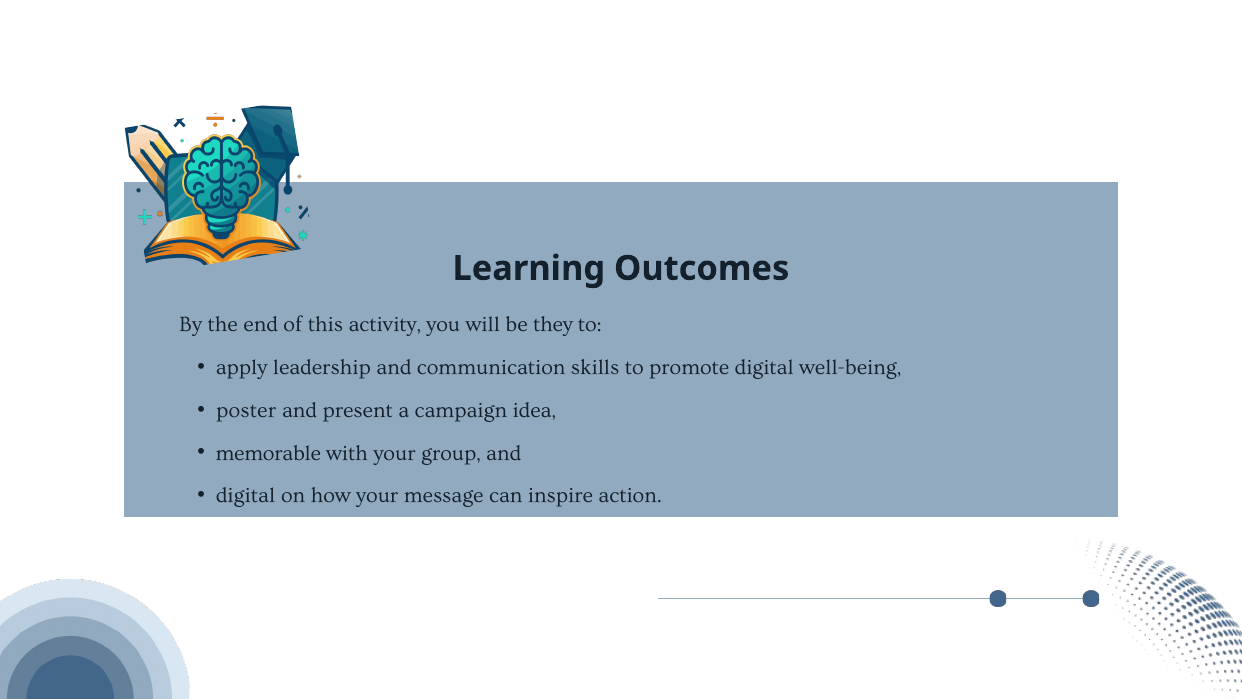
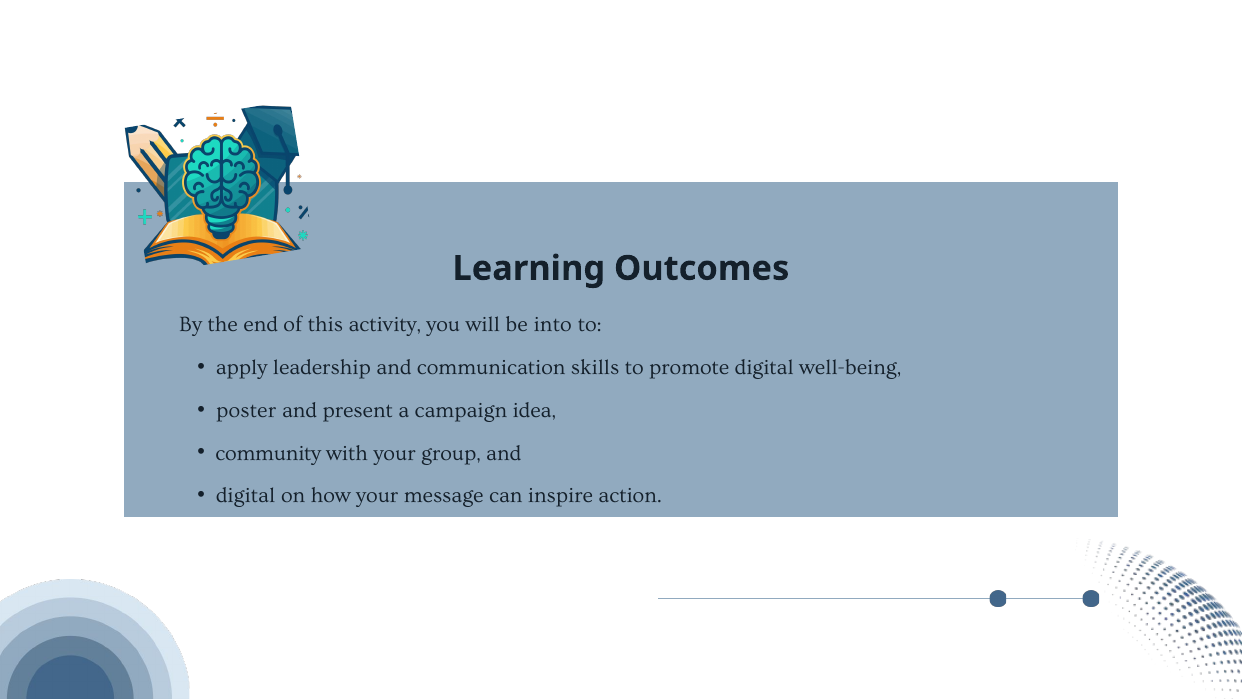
they: they -> into
memorable: memorable -> community
